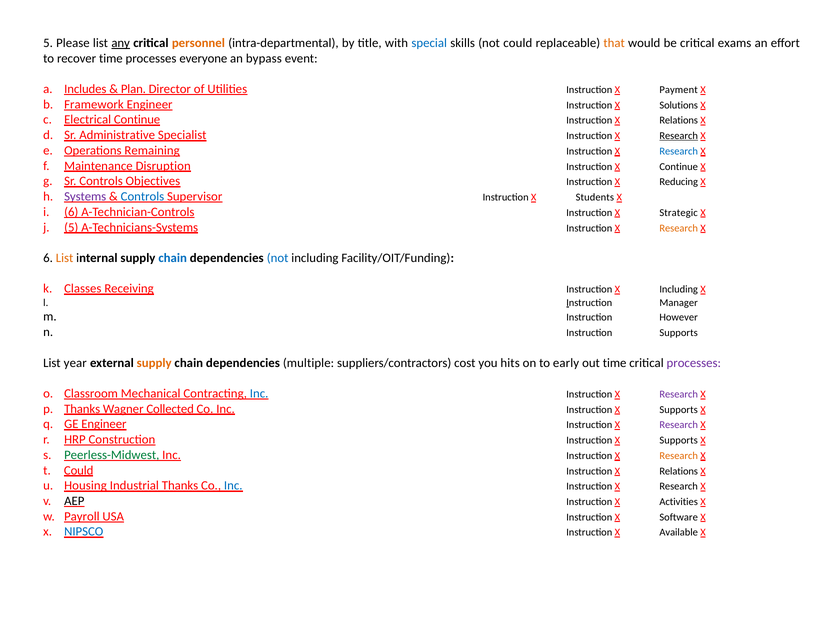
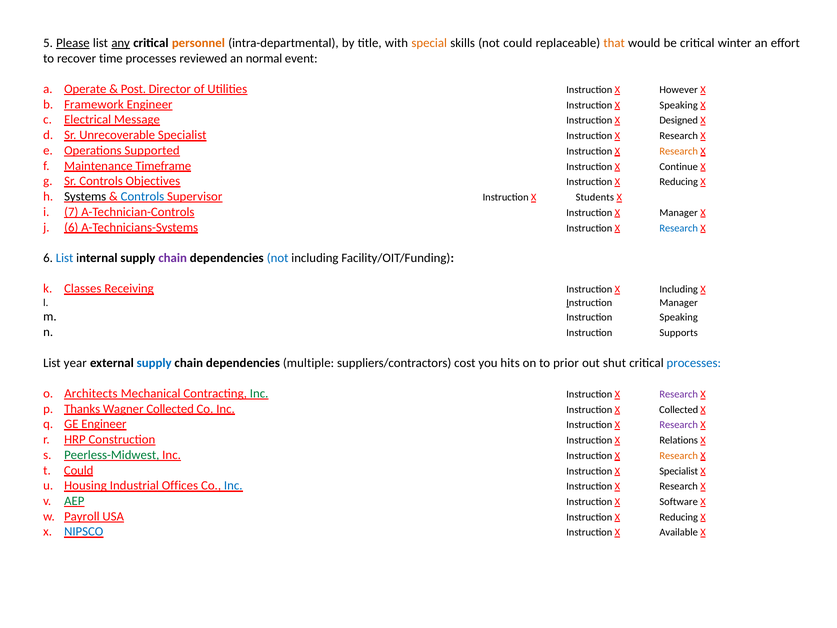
Please underline: none -> present
special colour: blue -> orange
exams: exams -> winter
everyone: everyone -> reviewed
bypass: bypass -> normal
Includes: Includes -> Operate
Plan: Plan -> Post
Payment: Payment -> However
X Solutions: Solutions -> Speaking
Electrical Continue: Continue -> Message
Relations at (679, 120): Relations -> Designed
Administrative: Administrative -> Unrecoverable
Research at (679, 136) underline: present -> none
Remaining: Remaining -> Supported
Research at (679, 151) colour: blue -> orange
Disruption: Disruption -> Timeframe
Systems colour: purple -> black
6 at (71, 212): 6 -> 7
X Strategic: Strategic -> Manager
5 at (71, 227): 5 -> 6
Research at (679, 228) colour: orange -> blue
List at (65, 258) colour: orange -> blue
chain at (173, 258) colour: blue -> purple
Instruction However: However -> Speaking
supply at (154, 363) colour: orange -> blue
early: early -> prior
out time: time -> shut
processes at (694, 363) colour: purple -> blue
Classroom: Classroom -> Architects
Inc at (259, 393) colour: blue -> green
Inc Instruction X Supports: Supports -> Collected
Construction Instruction X Supports: Supports -> Relations
Relations at (679, 471): Relations -> Specialist
Industrial Thanks: Thanks -> Offices
AEP colour: black -> green
Activities: Activities -> Software
USA Instruction X Software: Software -> Reducing
